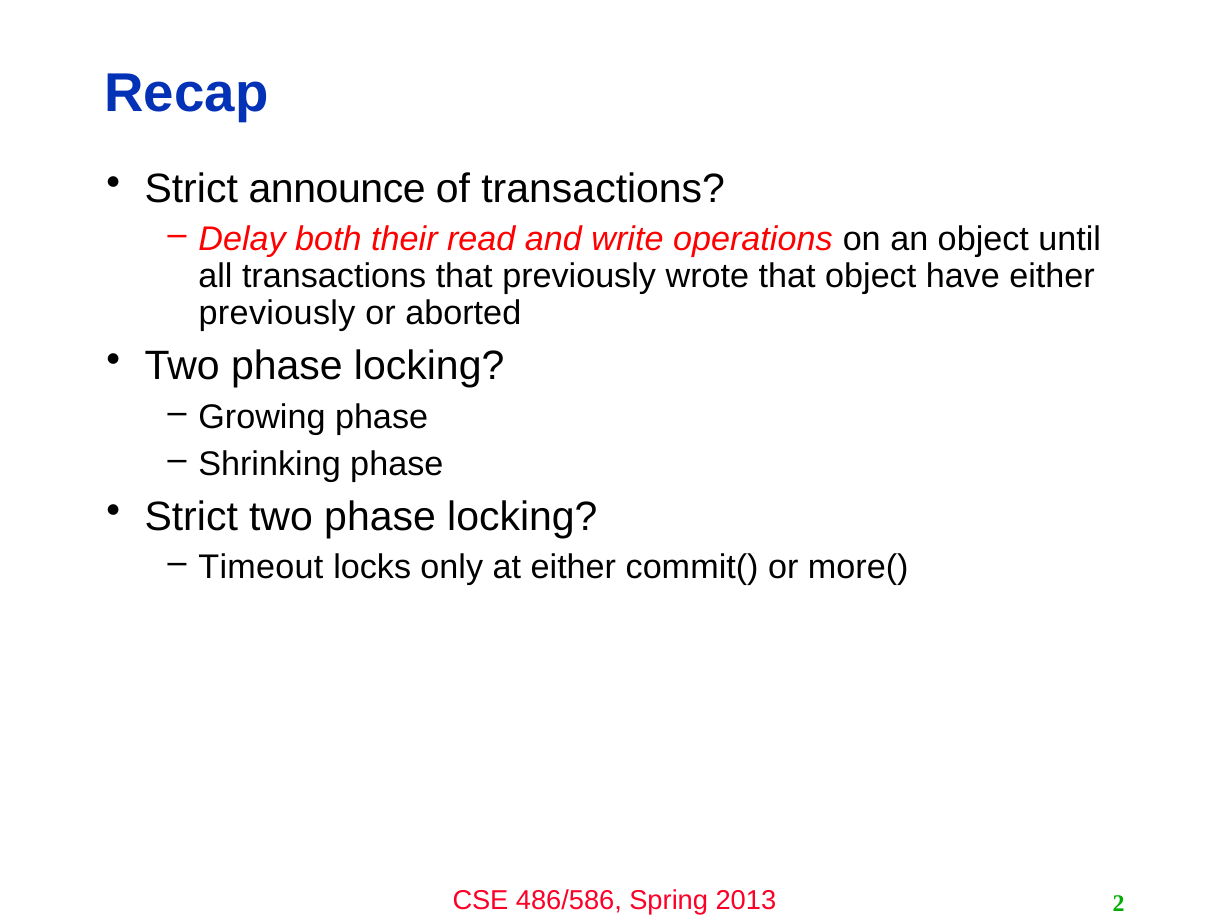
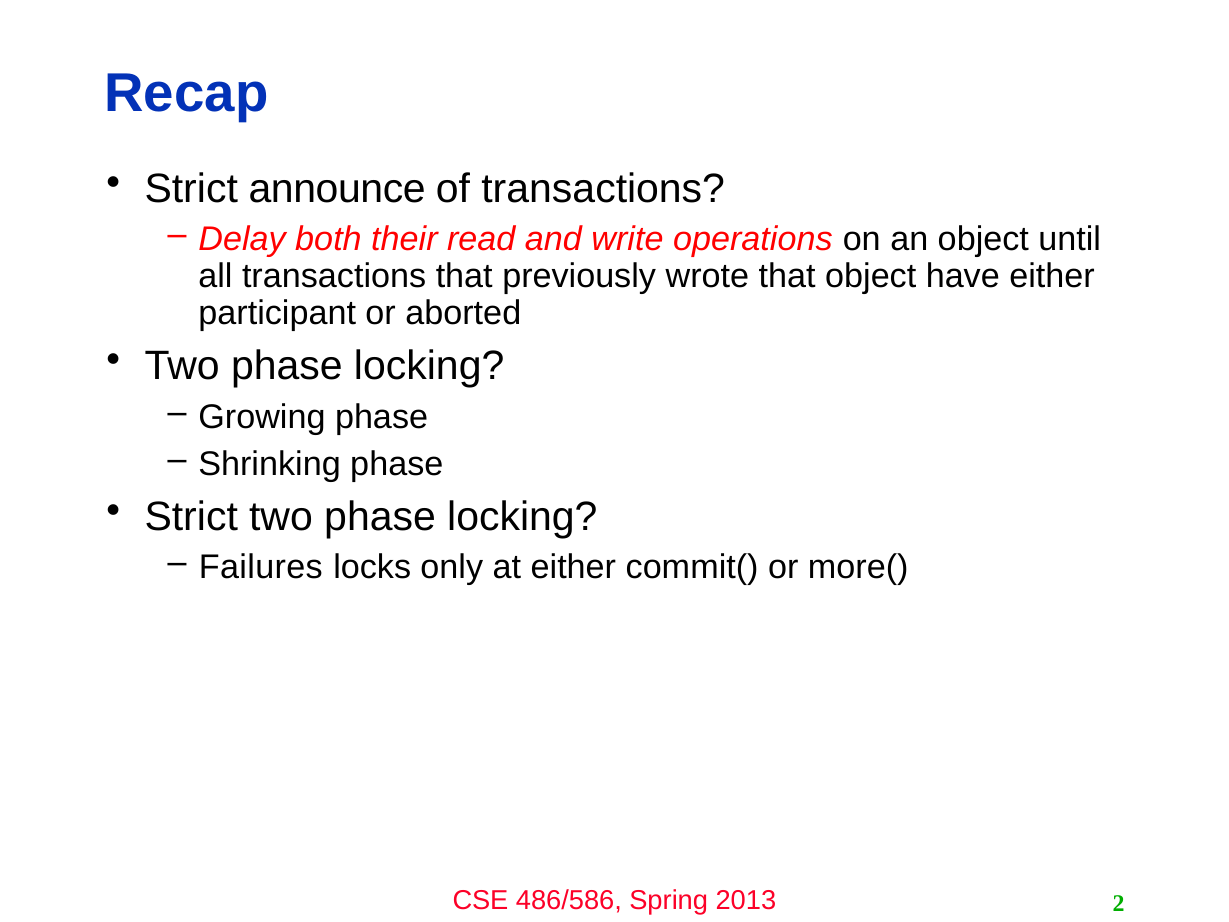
previously at (277, 313): previously -> participant
Timeout: Timeout -> Failures
